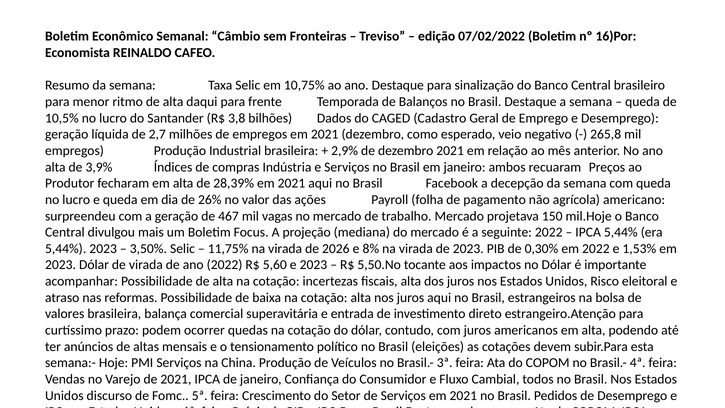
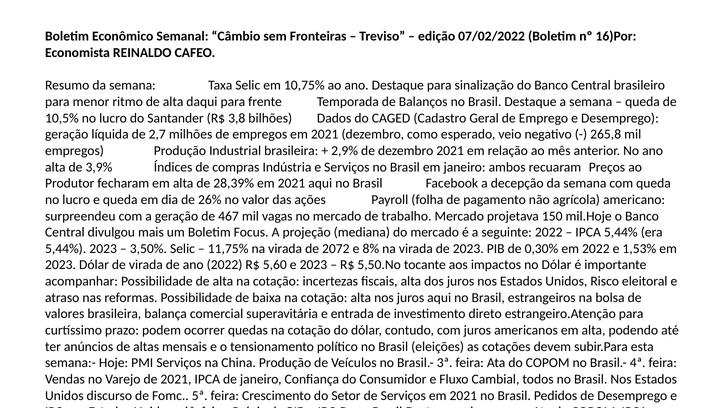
2026: 2026 -> 2072
